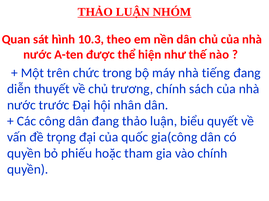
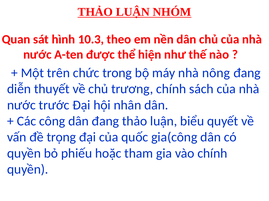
tiếng: tiếng -> nông
